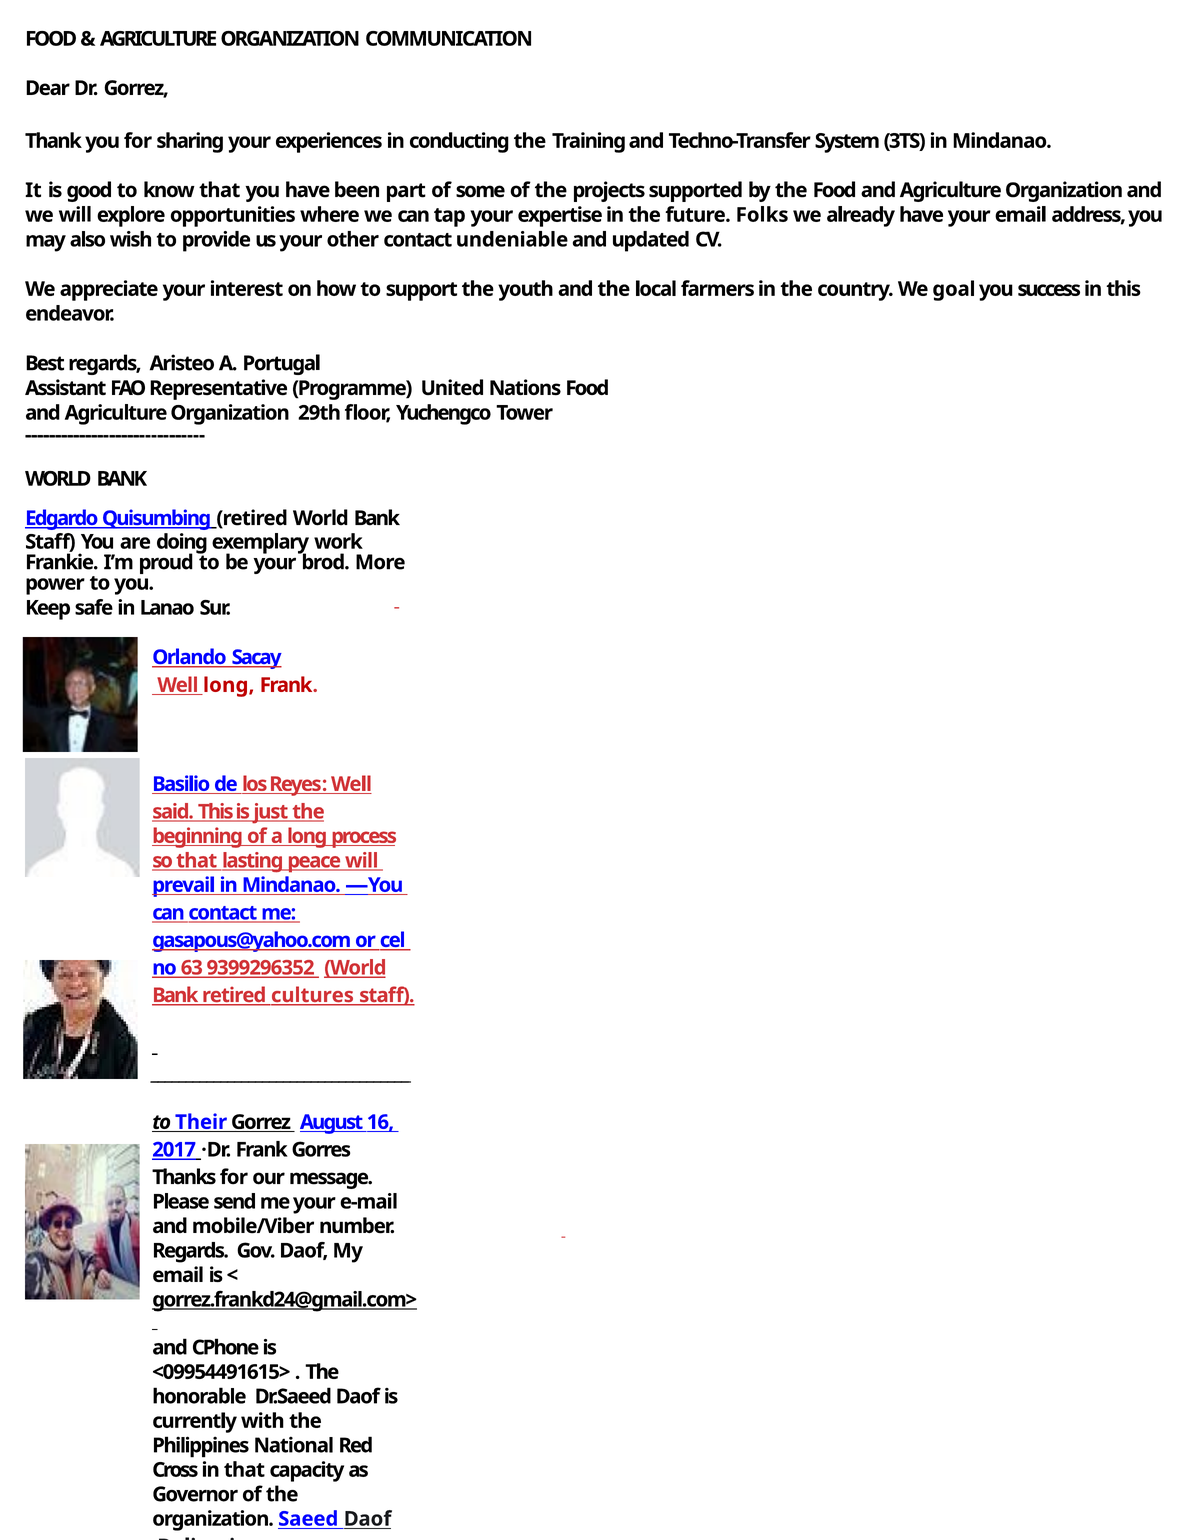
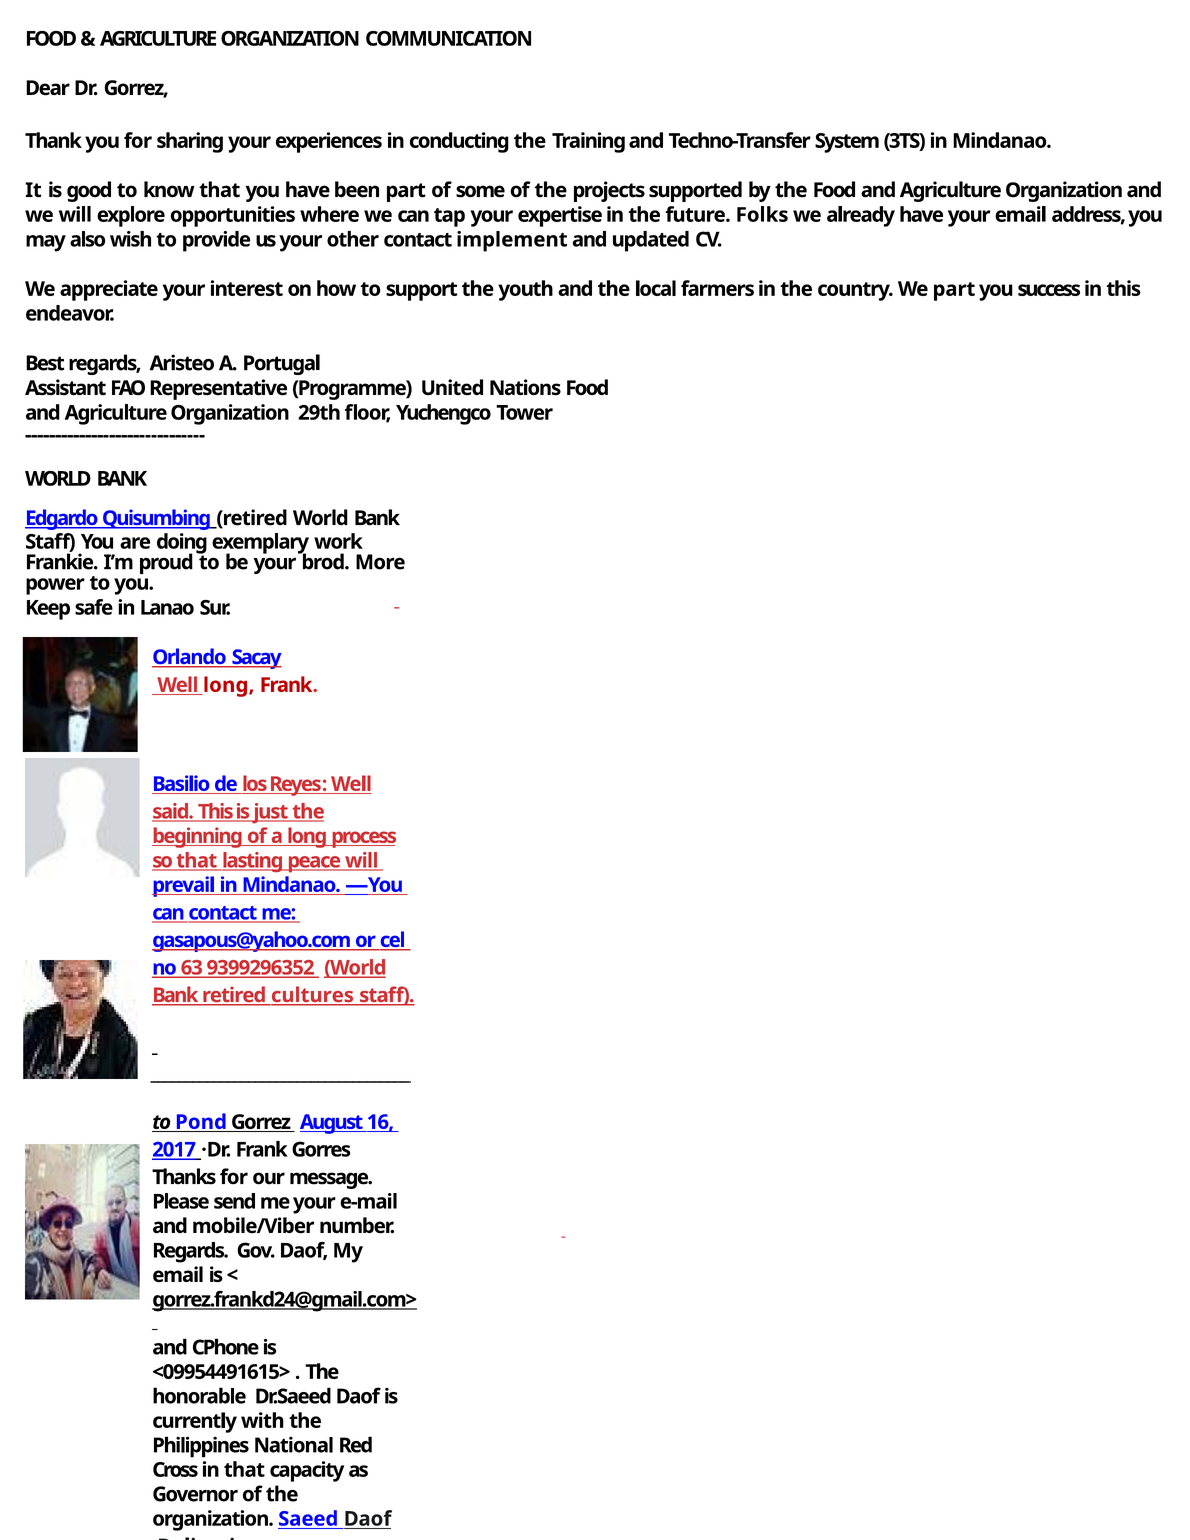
undeniable: undeniable -> implement
We goal: goal -> part
Their: Their -> Pond
